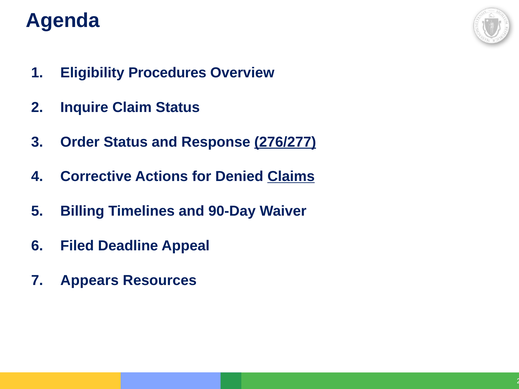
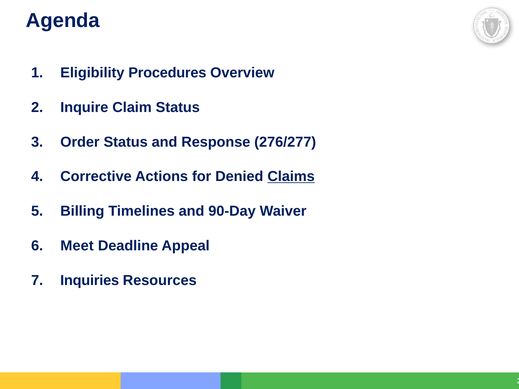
276/277 underline: present -> none
Filed: Filed -> Meet
Appears: Appears -> Inquiries
